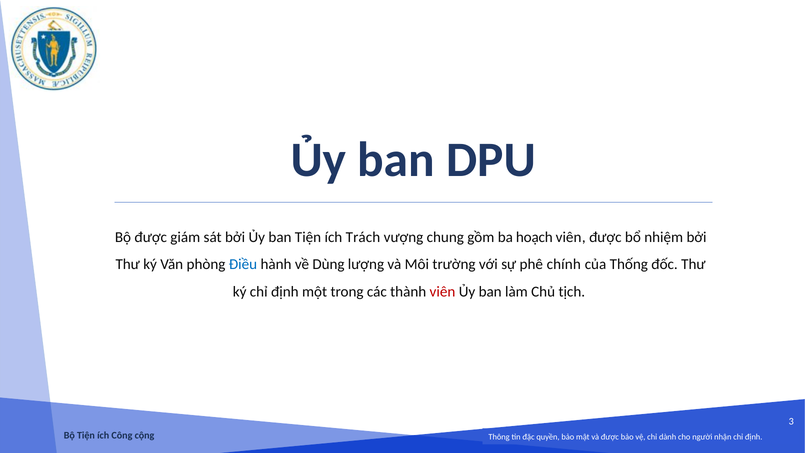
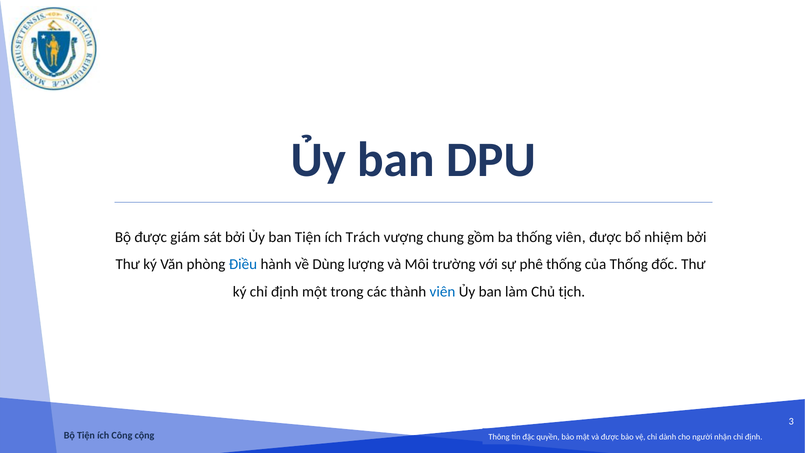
ba hoạch: hoạch -> thống
phê chính: chính -> thống
viên at (442, 291) colour: red -> blue
